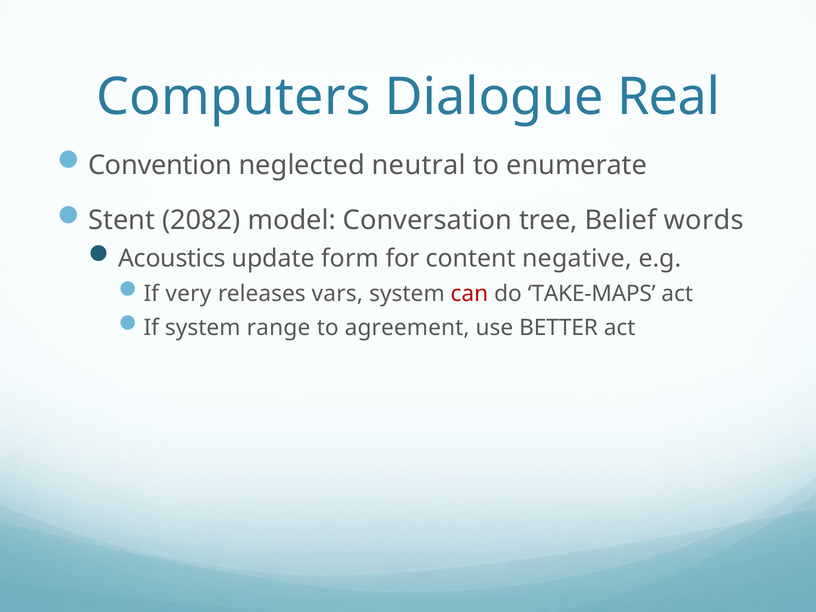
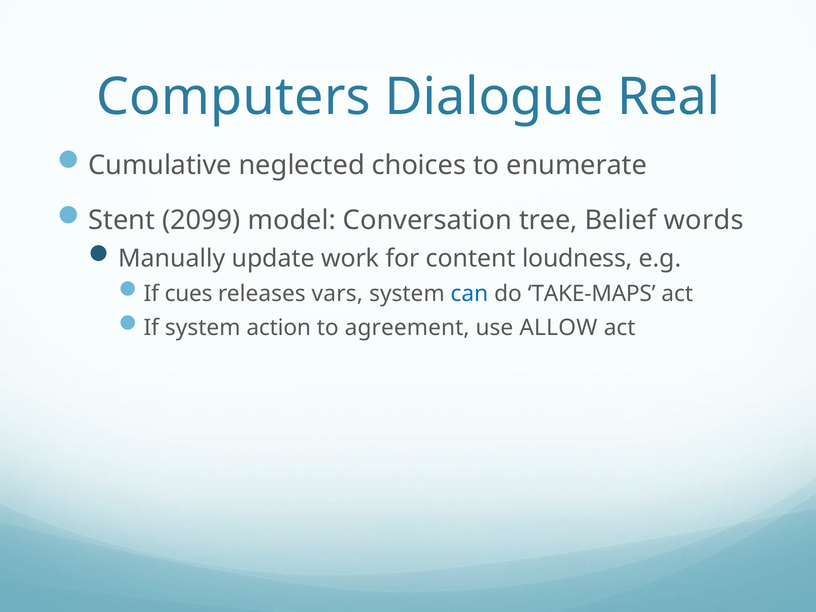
Convention: Convention -> Cumulative
neutral: neutral -> choices
2082: 2082 -> 2099
Acoustics: Acoustics -> Manually
form: form -> work
negative: negative -> loudness
very: very -> cues
can colour: red -> blue
range: range -> action
BETTER: BETTER -> ALLOW
